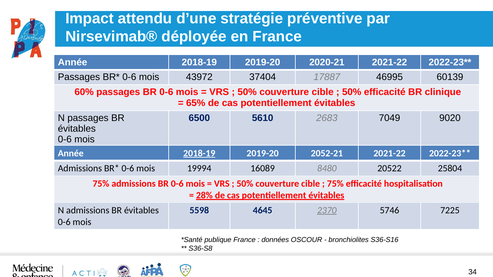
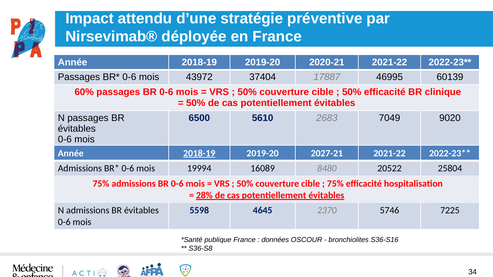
65% at (196, 103): 65% -> 50%
2052-21: 2052-21 -> 2027-21
2370 underline: present -> none
